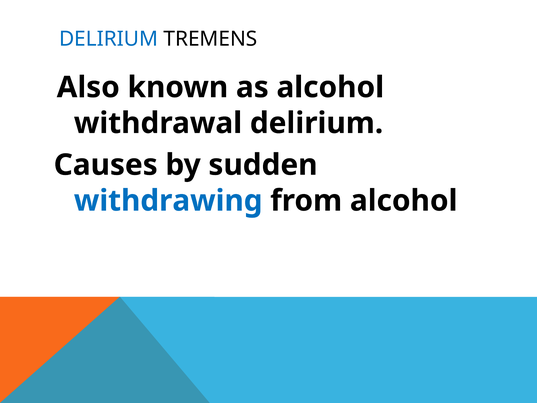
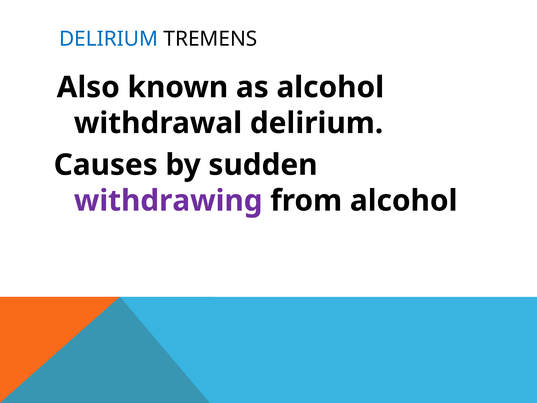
withdrawing colour: blue -> purple
